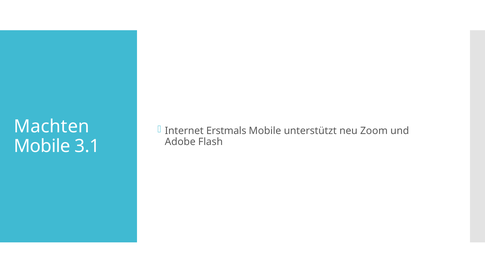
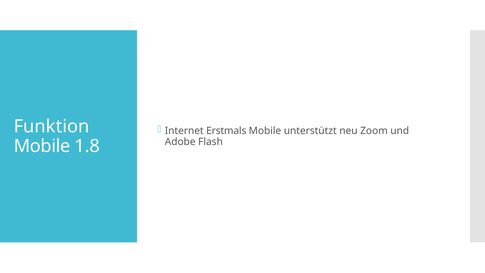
Machten: Machten -> Funktion
3.1: 3.1 -> 1.8
